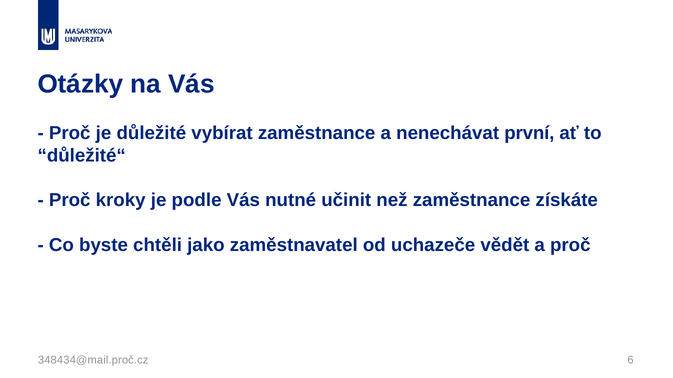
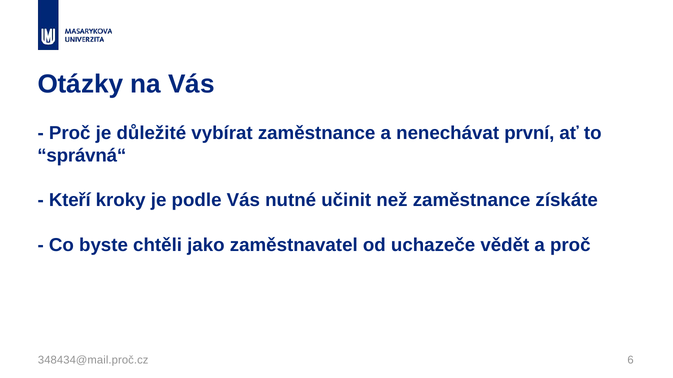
důležité“: důležité“ -> správná“
Proč at (70, 201): Proč -> Kteří
